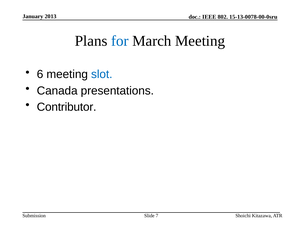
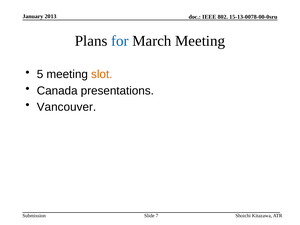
6: 6 -> 5
slot colour: blue -> orange
Contributor: Contributor -> Vancouver
